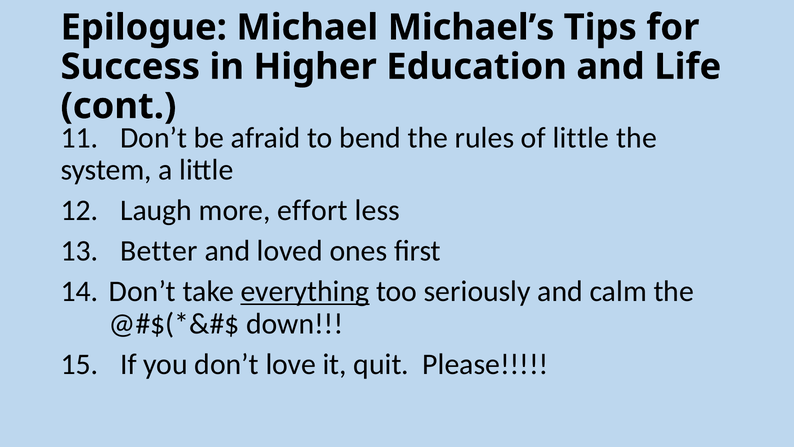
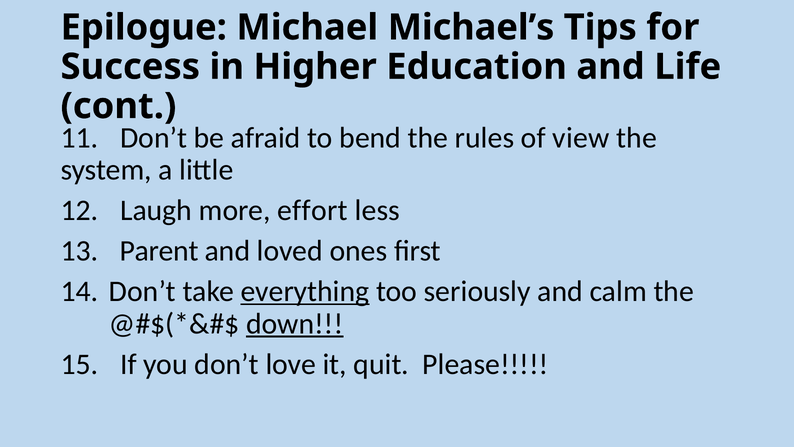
of little: little -> view
Better: Better -> Parent
down underline: none -> present
